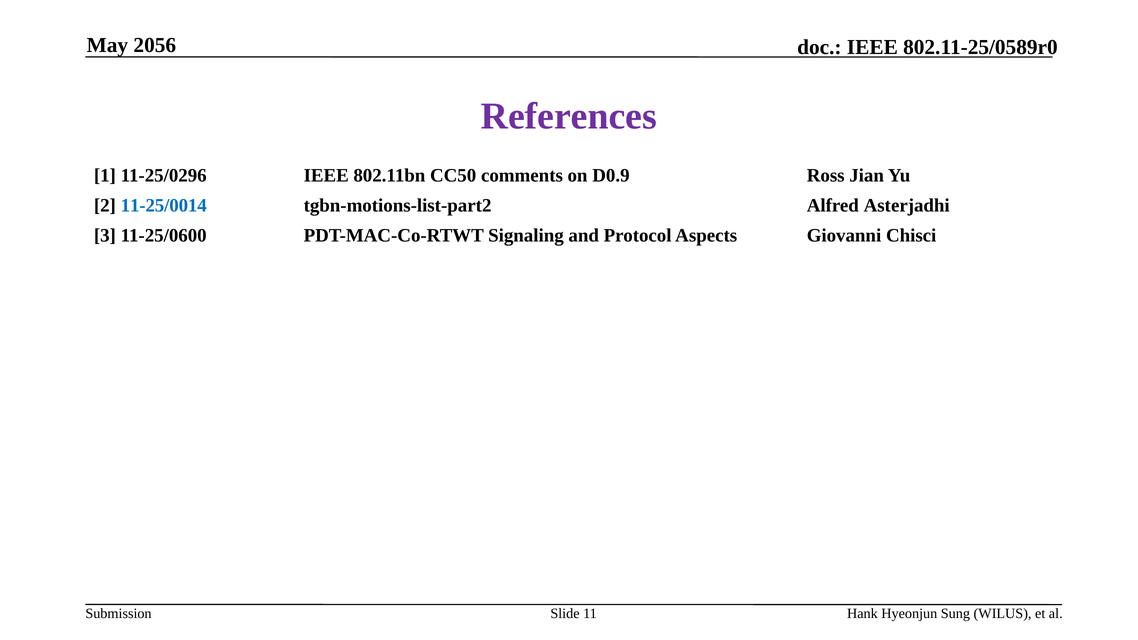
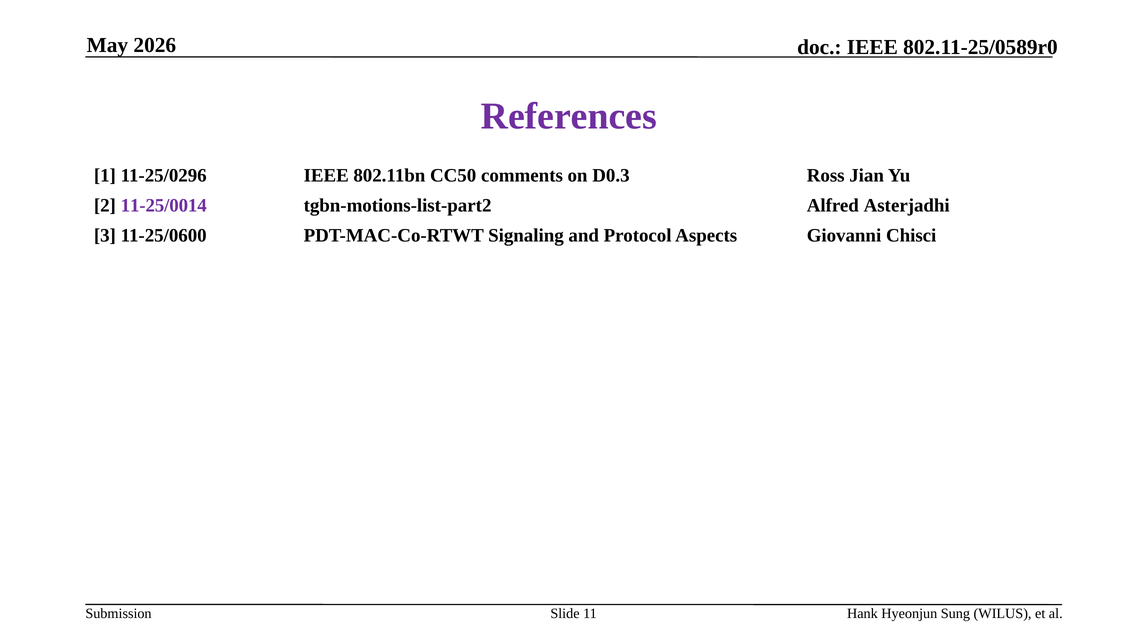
2056: 2056 -> 2026
D0.9: D0.9 -> D0.3
11-25/0014 colour: blue -> purple
